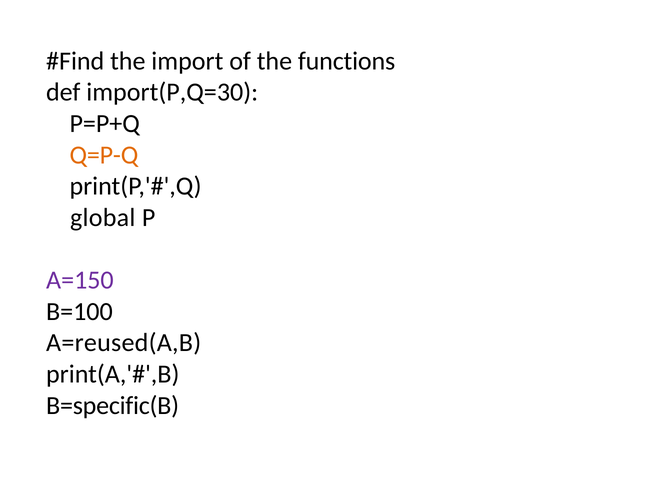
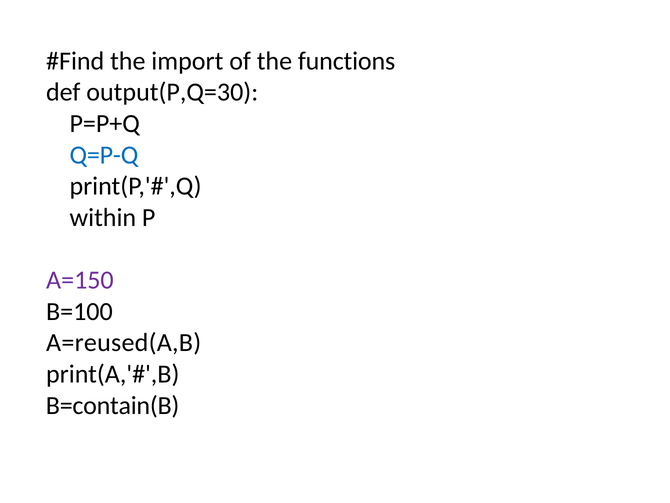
import(P,Q=30: import(P,Q=30 -> output(P,Q=30
Q=P-Q colour: orange -> blue
global: global -> within
B=specific(B: B=specific(B -> B=contain(B
